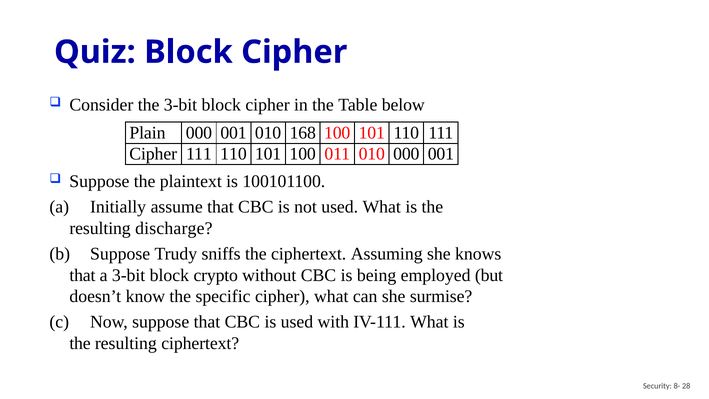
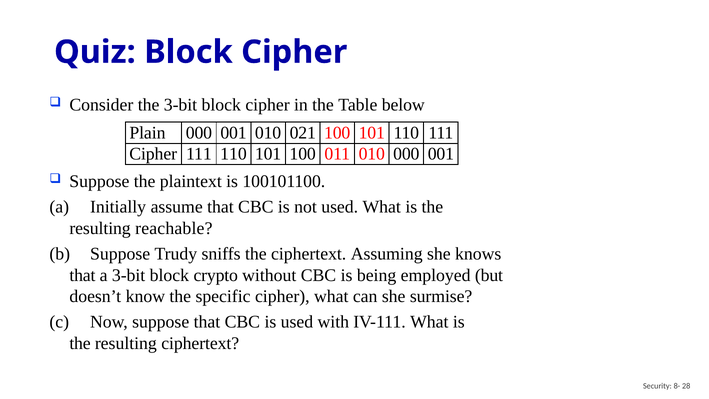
168: 168 -> 021
discharge: discharge -> reachable
